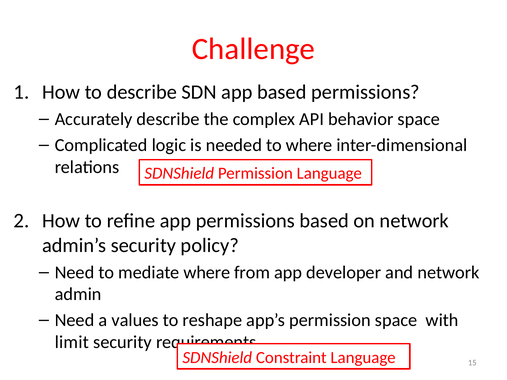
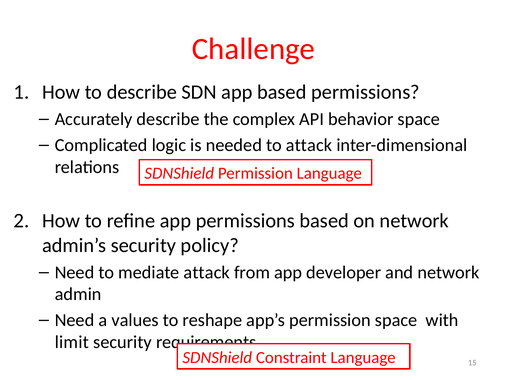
to where: where -> attack
mediate where: where -> attack
